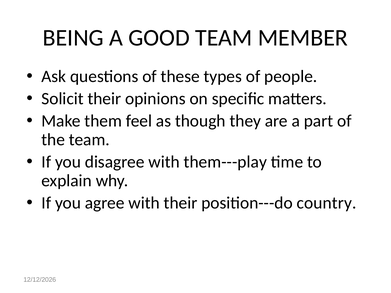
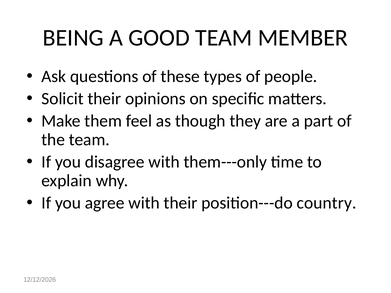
them---play: them---play -> them---only
